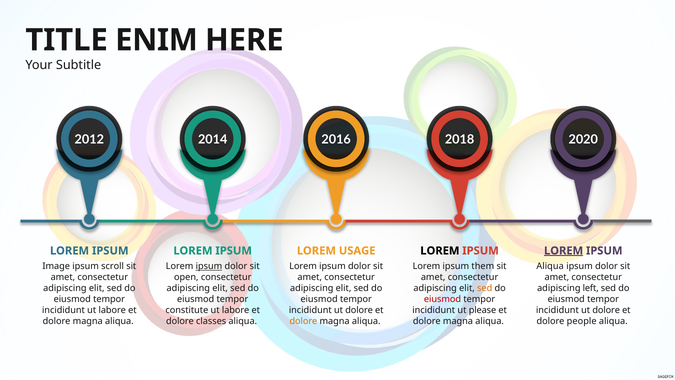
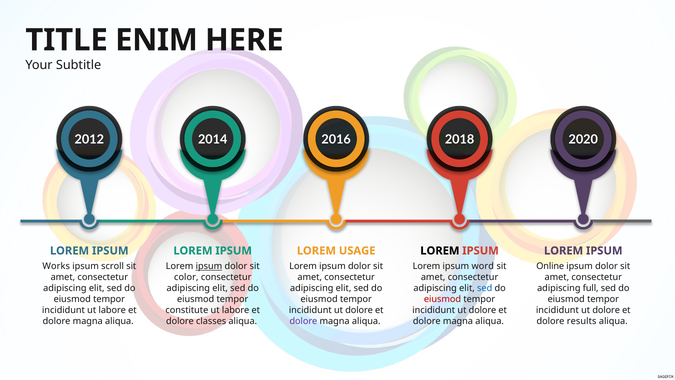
LOREM at (564, 251) underline: present -> none
Image: Image -> Works
them: them -> word
Aliqua at (550, 266): Aliqua -> Online
open: open -> color
sed at (485, 288) colour: orange -> blue
left: left -> full
please at (482, 310): please -> dolore
dolore at (303, 321) colour: orange -> purple
people: people -> results
